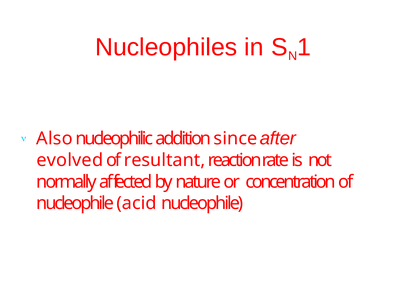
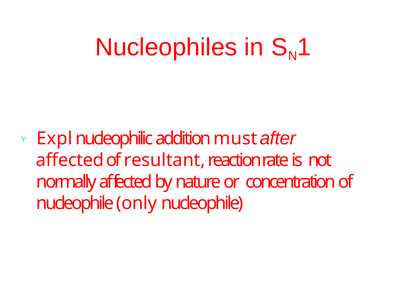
Also: Also -> Expl
since: since -> must
evolved at (70, 160): evolved -> affected
acid: acid -> only
